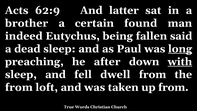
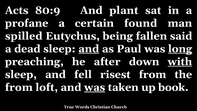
62:9: 62:9 -> 80:9
latter: latter -> plant
brother: brother -> profane
indeed: indeed -> spilled
and at (89, 49) underline: none -> present
dwell: dwell -> risest
was at (95, 87) underline: none -> present
up from: from -> book
